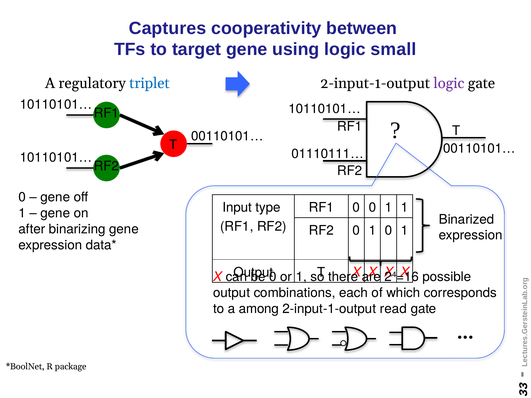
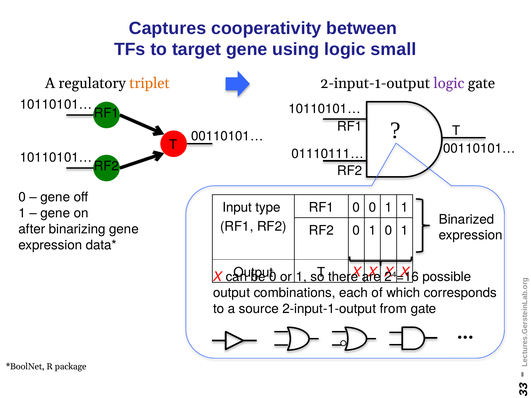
triplet colour: blue -> orange
among: among -> source
read: read -> from
